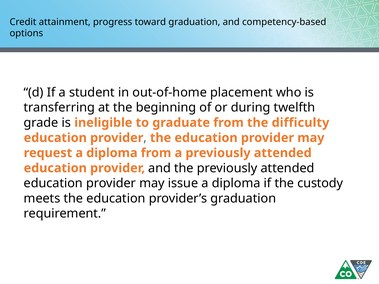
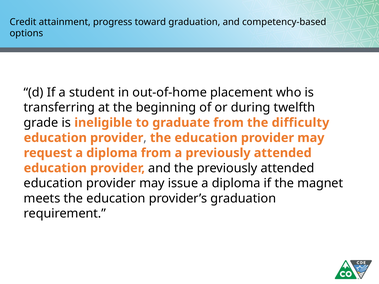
custody: custody -> magnet
